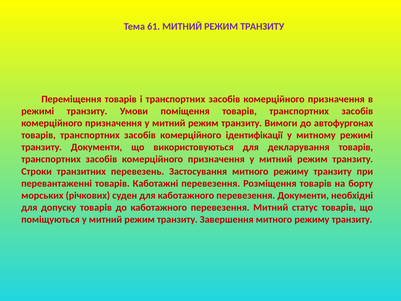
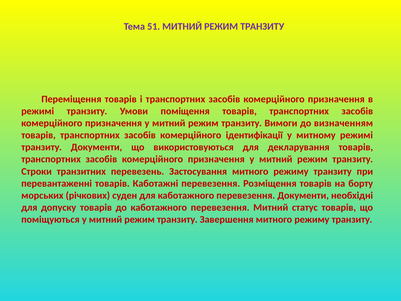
61: 61 -> 51
автофургонах: автофургонах -> визначенням
